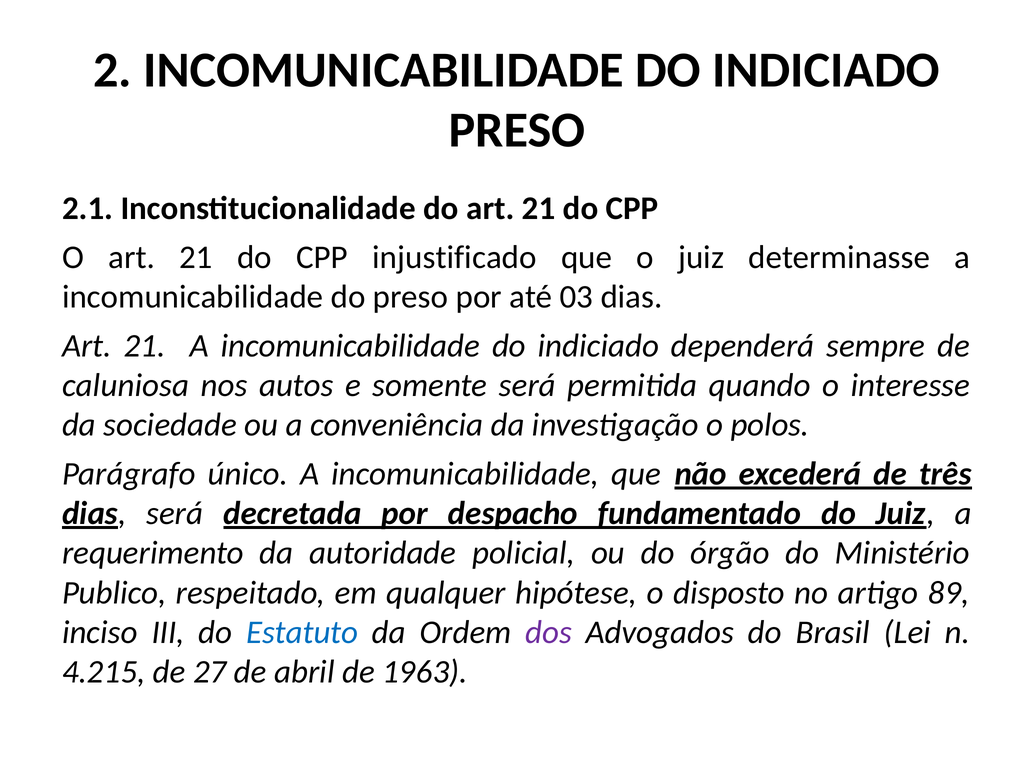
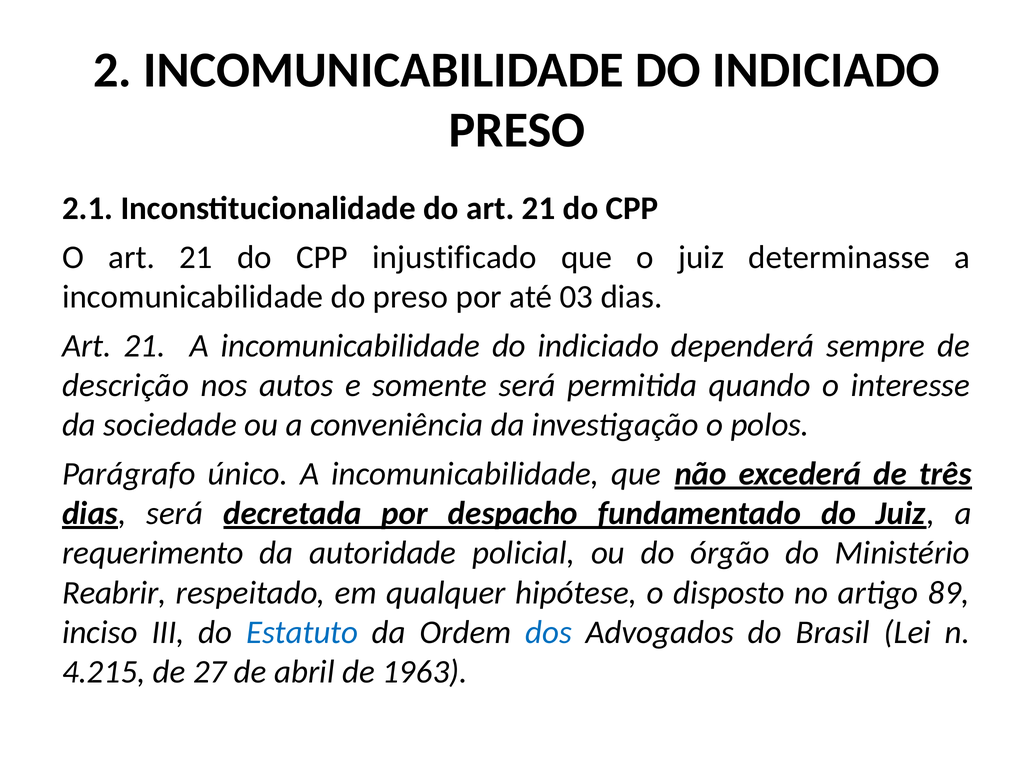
caluniosa: caluniosa -> descrição
Publico: Publico -> Reabrir
dos colour: purple -> blue
